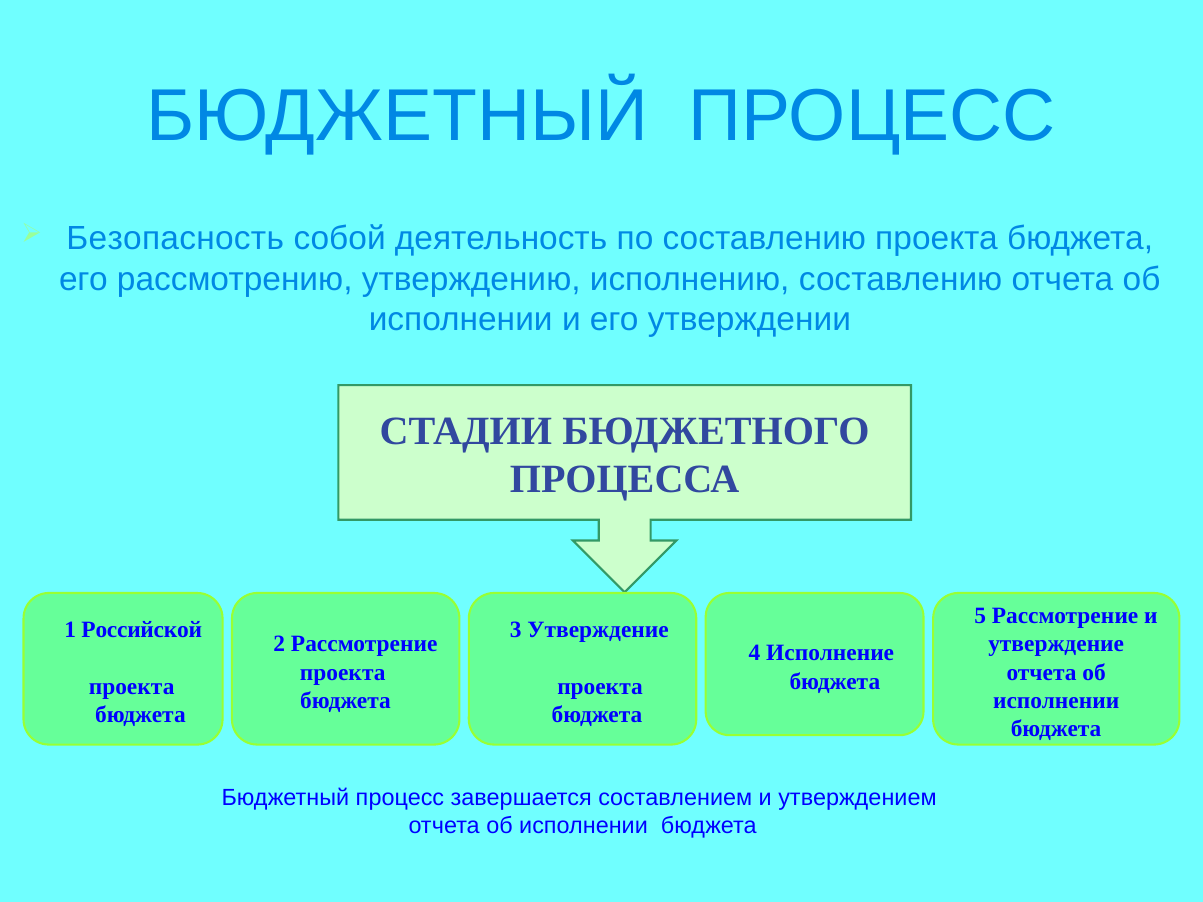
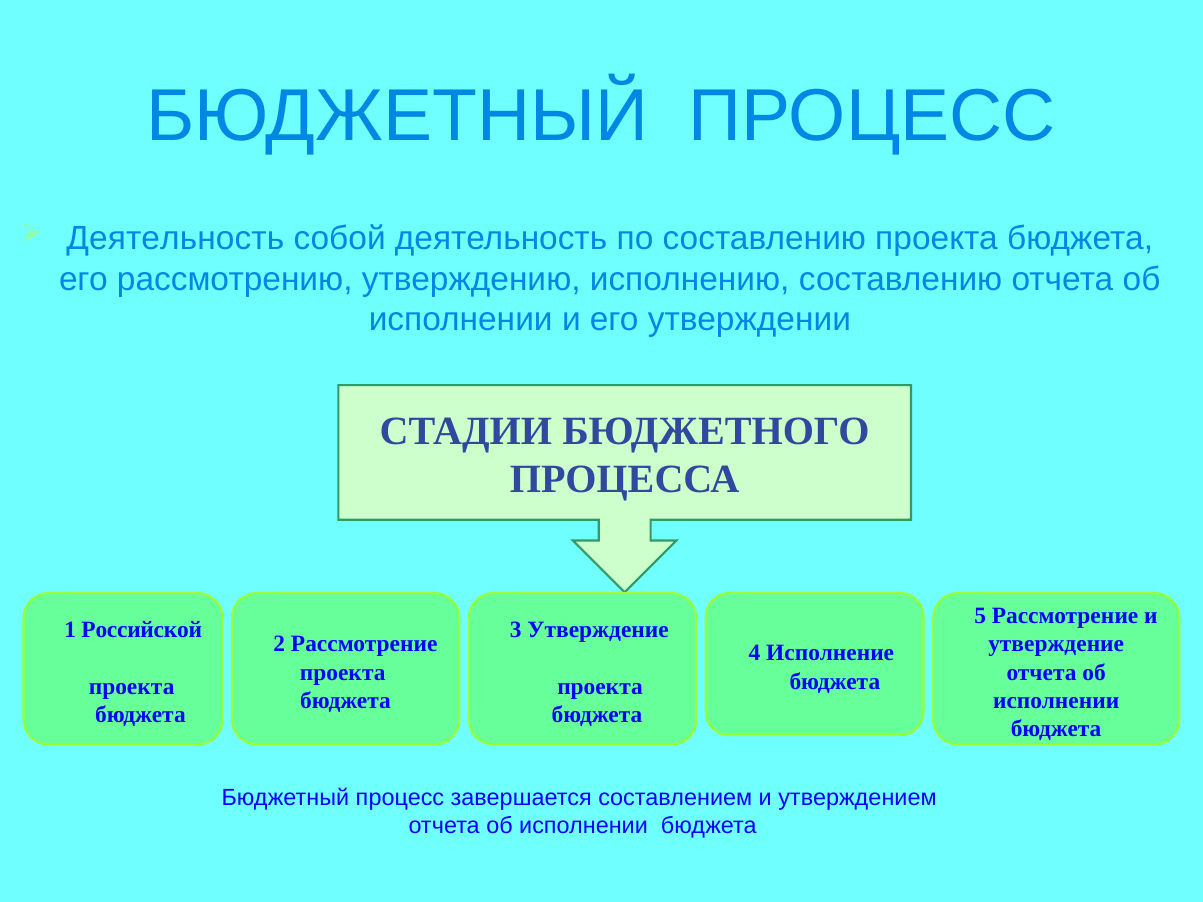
Безопасность at (175, 239): Безопасность -> Деятельность
